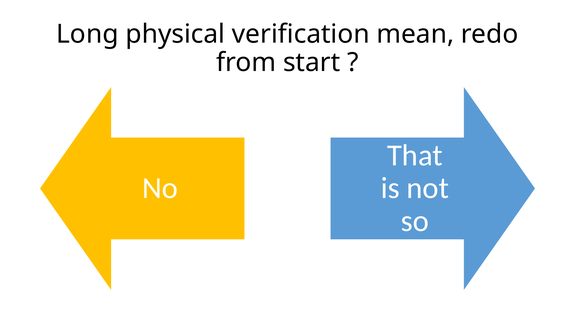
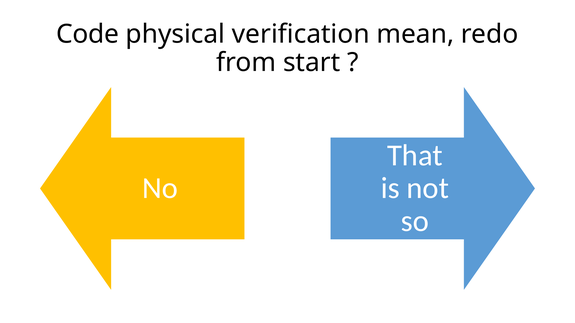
Long: Long -> Code
